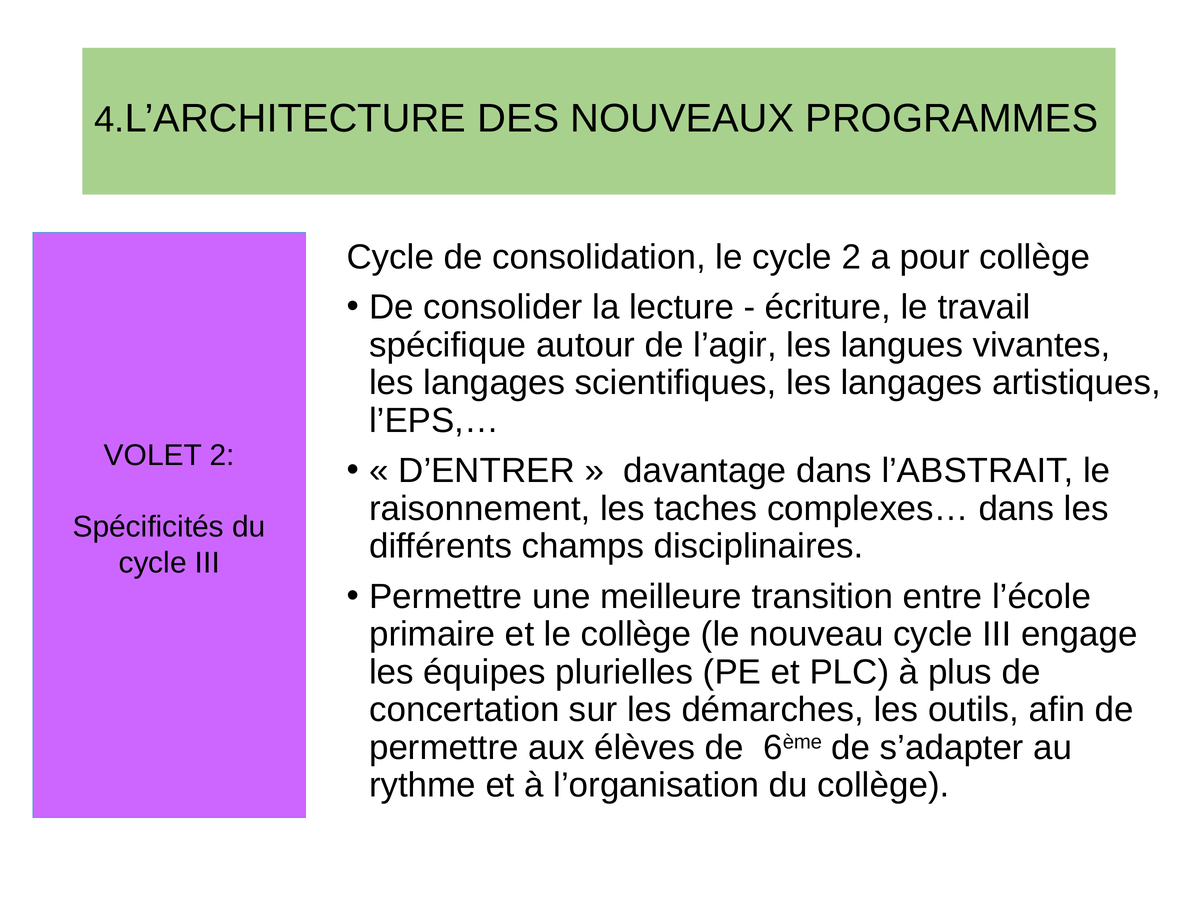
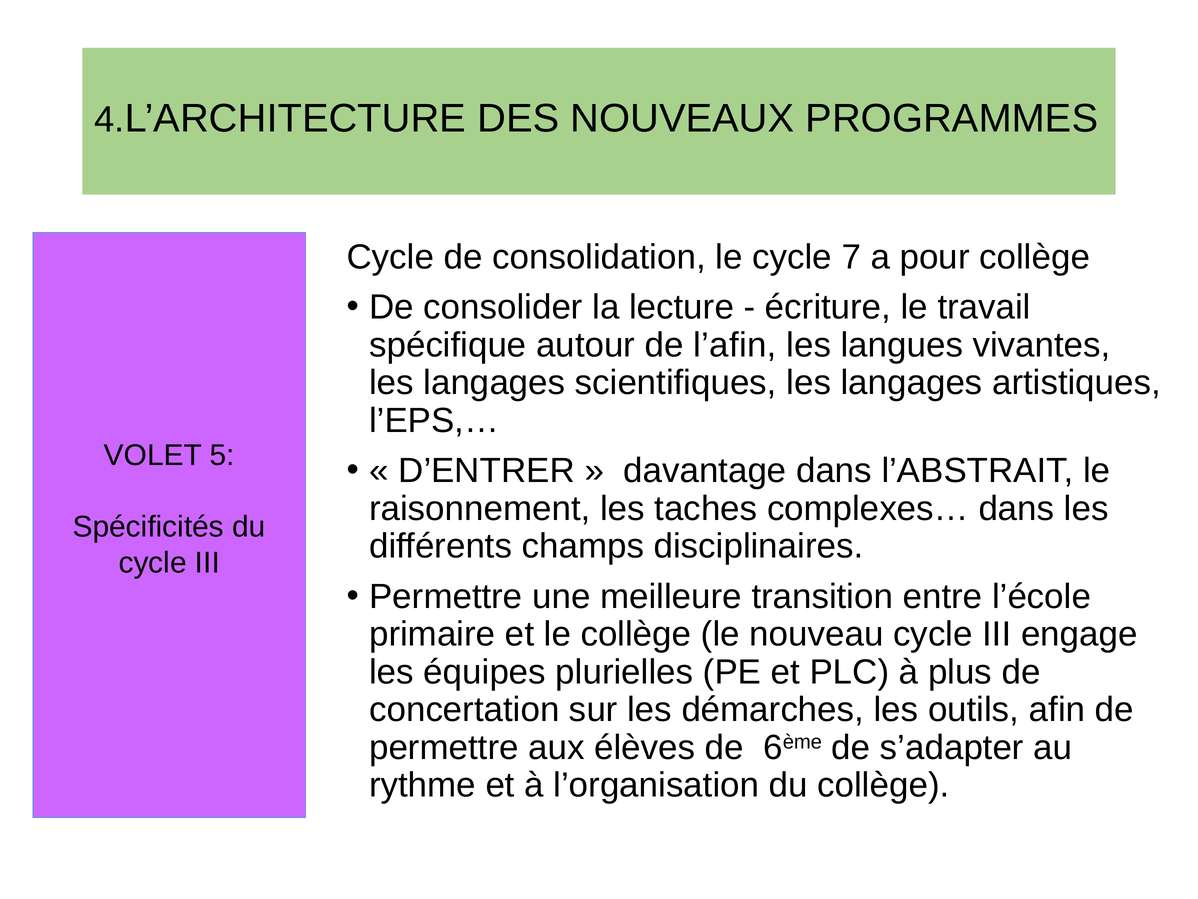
cycle 2: 2 -> 7
l’agir: l’agir -> l’afin
VOLET 2: 2 -> 5
